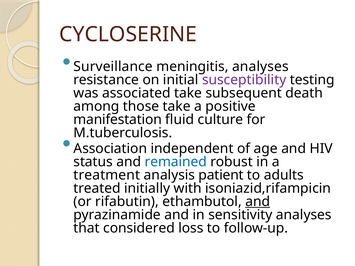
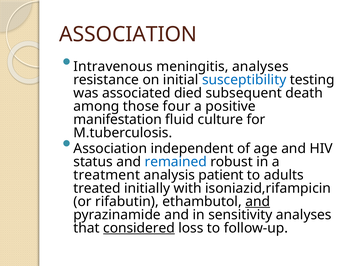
CYCLOSERINE at (128, 34): CYCLOSERINE -> ASSOCIATION
Surveillance: Surveillance -> Intravenous
susceptibility colour: purple -> blue
associated take: take -> died
those take: take -> four
considered underline: none -> present
